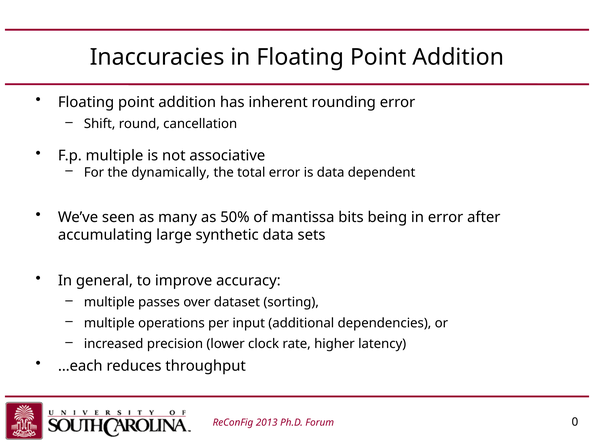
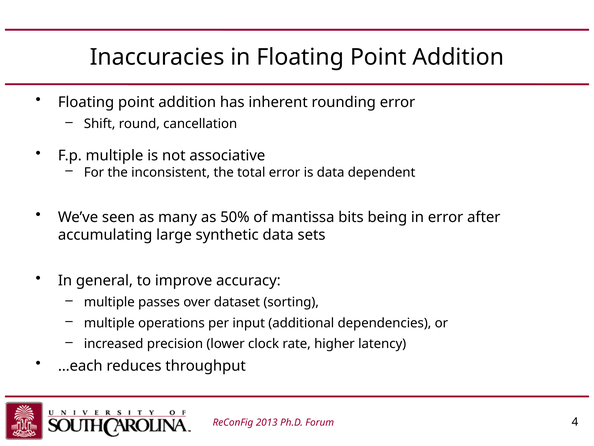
dynamically: dynamically -> inconsistent
0: 0 -> 4
